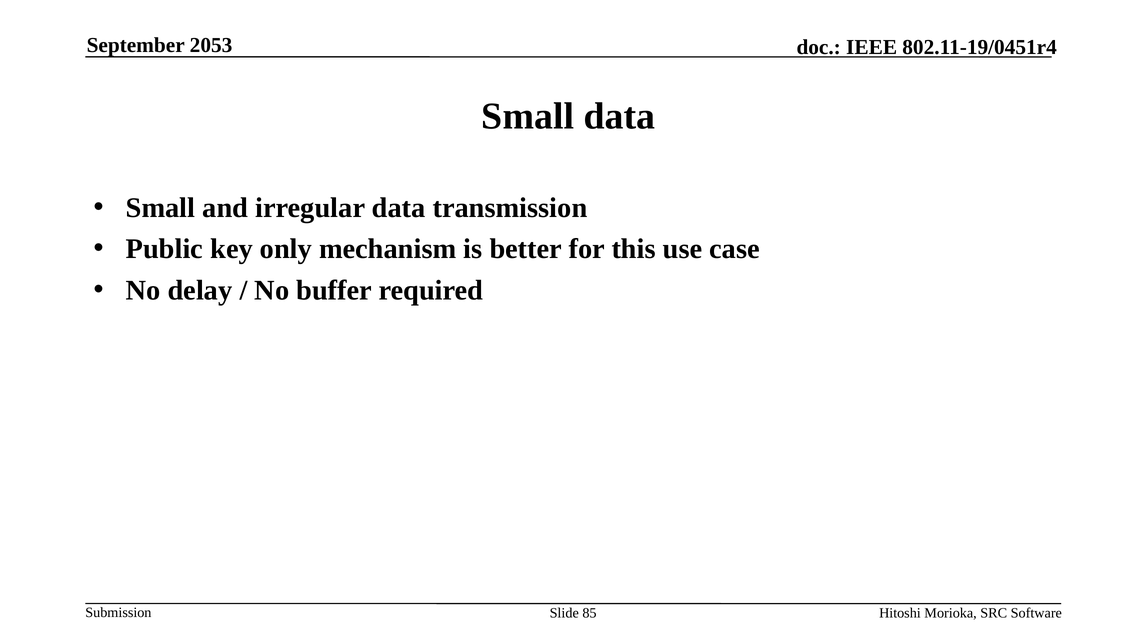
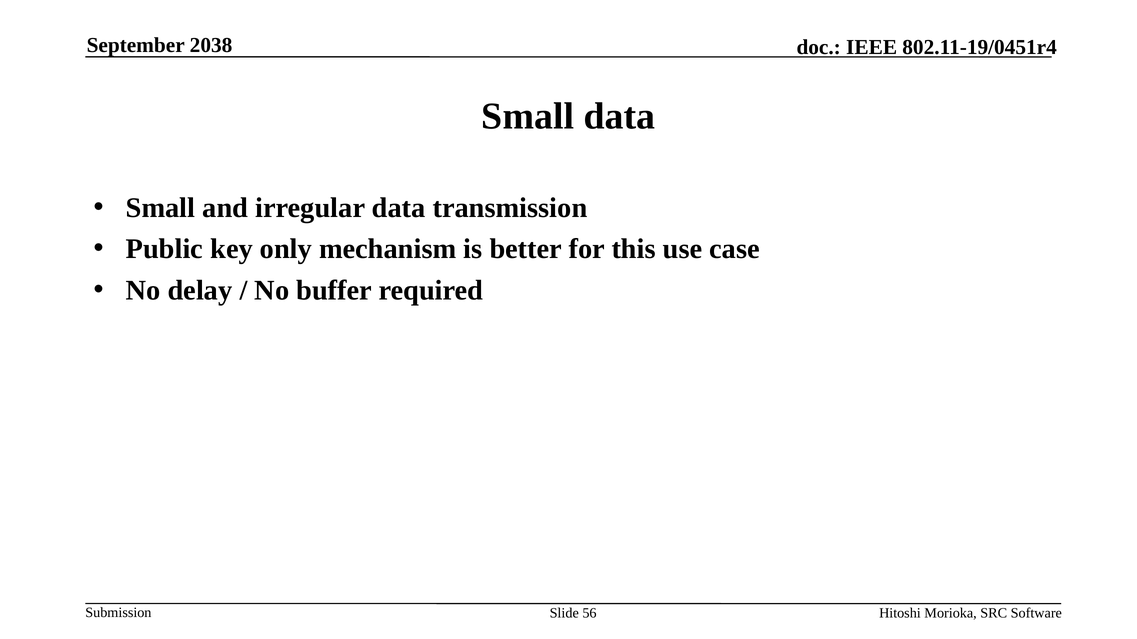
2053: 2053 -> 2038
85: 85 -> 56
